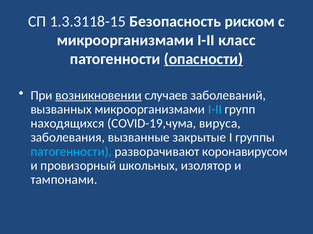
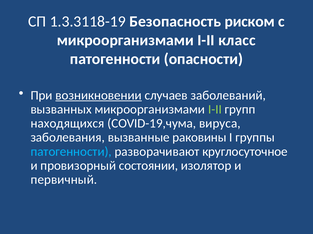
1.3.3118-15: 1.3.3118-15 -> 1.3.3118-19
опасности underline: present -> none
I-II at (215, 110) colour: light blue -> light green
закрытые: закрытые -> раковины
коронавирусом: коронавирусом -> круглосуточное
школьных: школьных -> состоянии
тампонами: тампонами -> первичный
